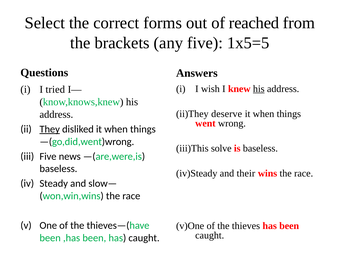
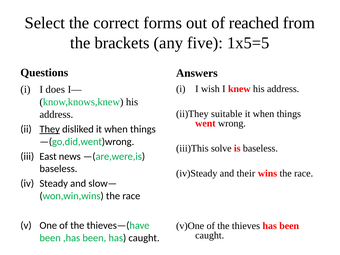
his at (259, 89) underline: present -> none
tried: tried -> does
deserve: deserve -> suitable
Five at (48, 156): Five -> East
